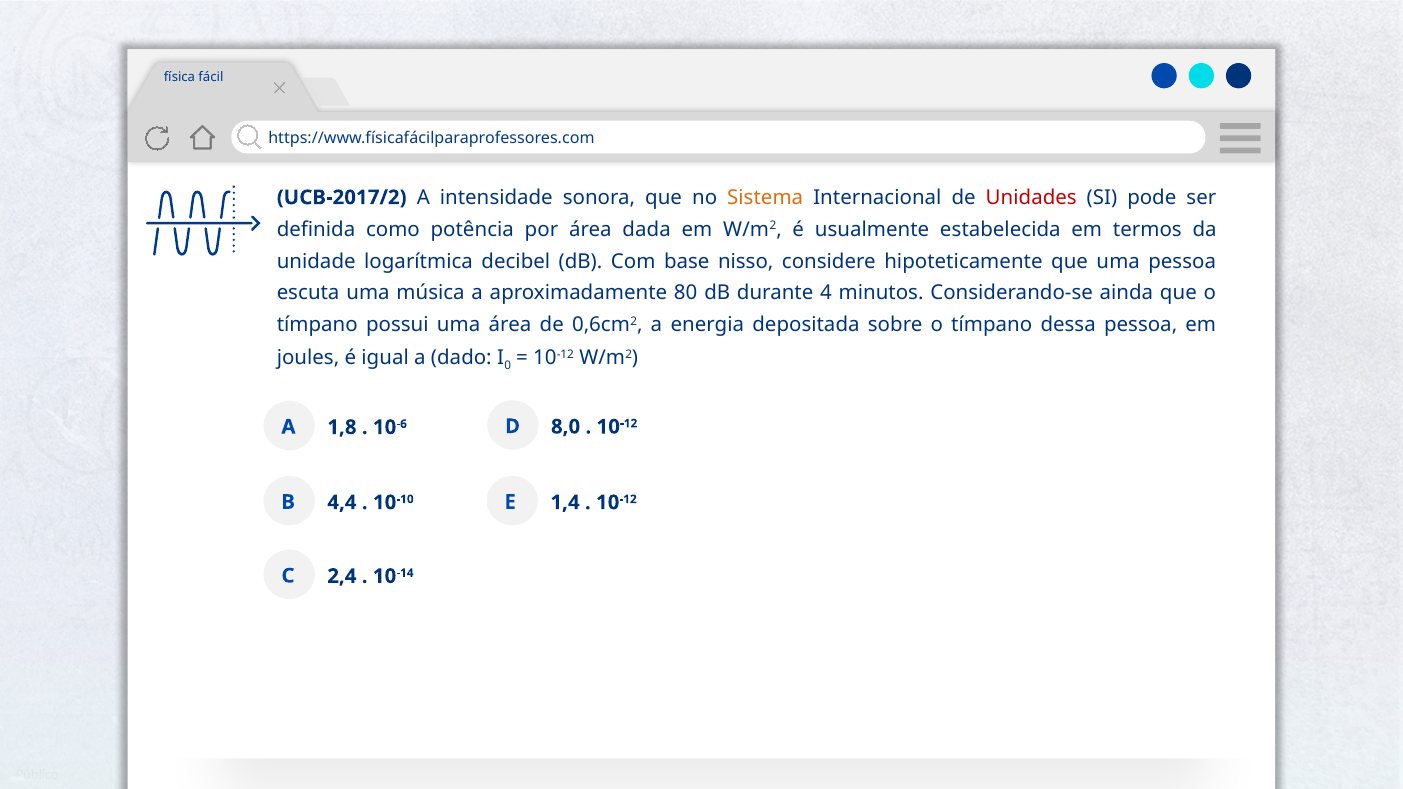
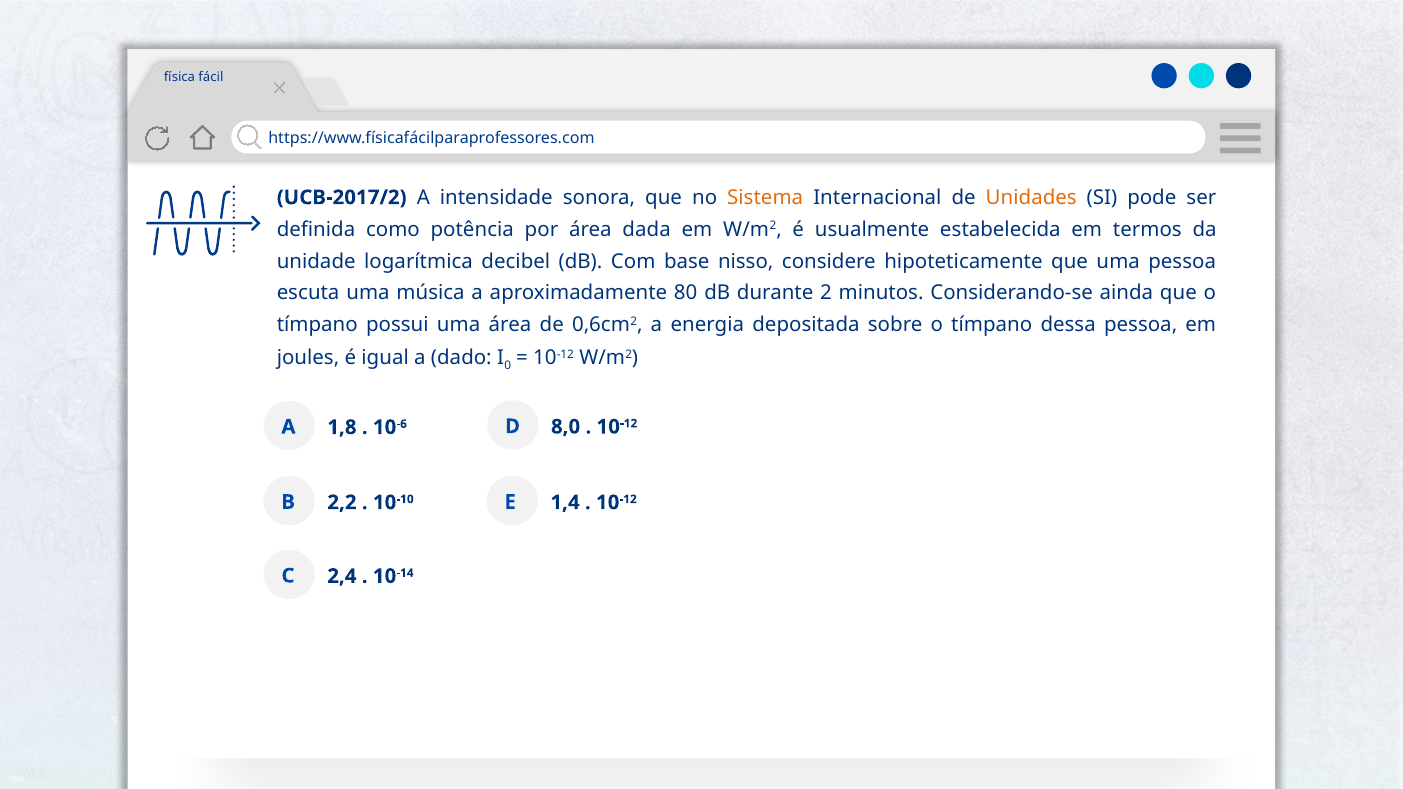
Unidades colour: red -> orange
4: 4 -> 2
4,4: 4,4 -> 2,2
